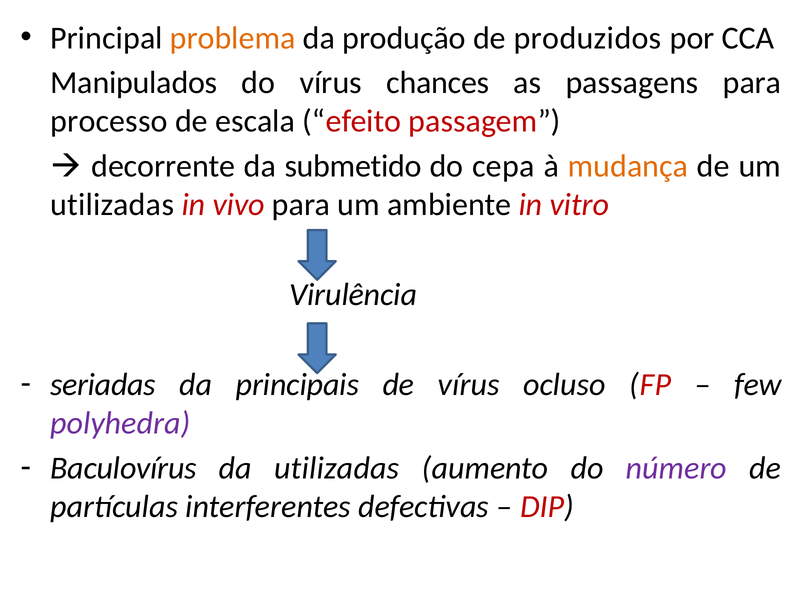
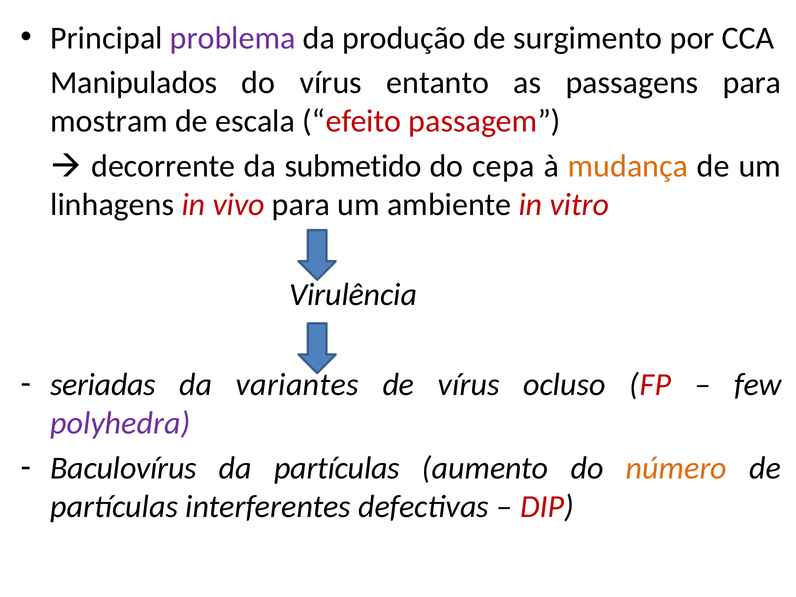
problema colour: orange -> purple
produzidos: produzidos -> surgimento
chances: chances -> entanto
processo: processo -> mostram
utilizadas at (112, 205): utilizadas -> linhagens
principais: principais -> variantes
da utilizadas: utilizadas -> partículas
número colour: purple -> orange
